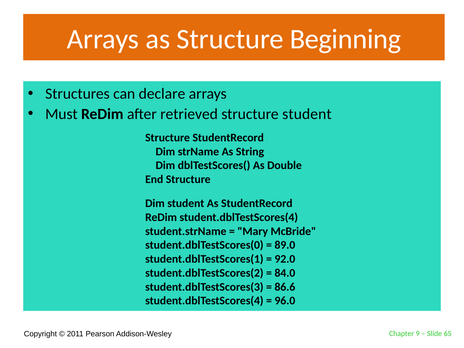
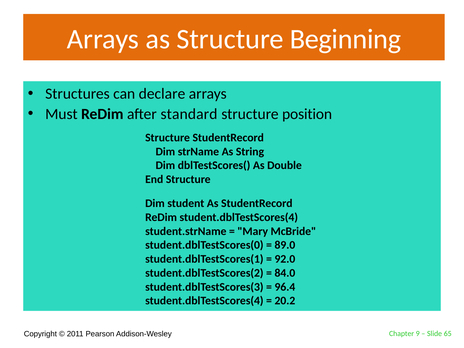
retrieved: retrieved -> standard
structure student: student -> position
86.6: 86.6 -> 96.4
96.0: 96.0 -> 20.2
